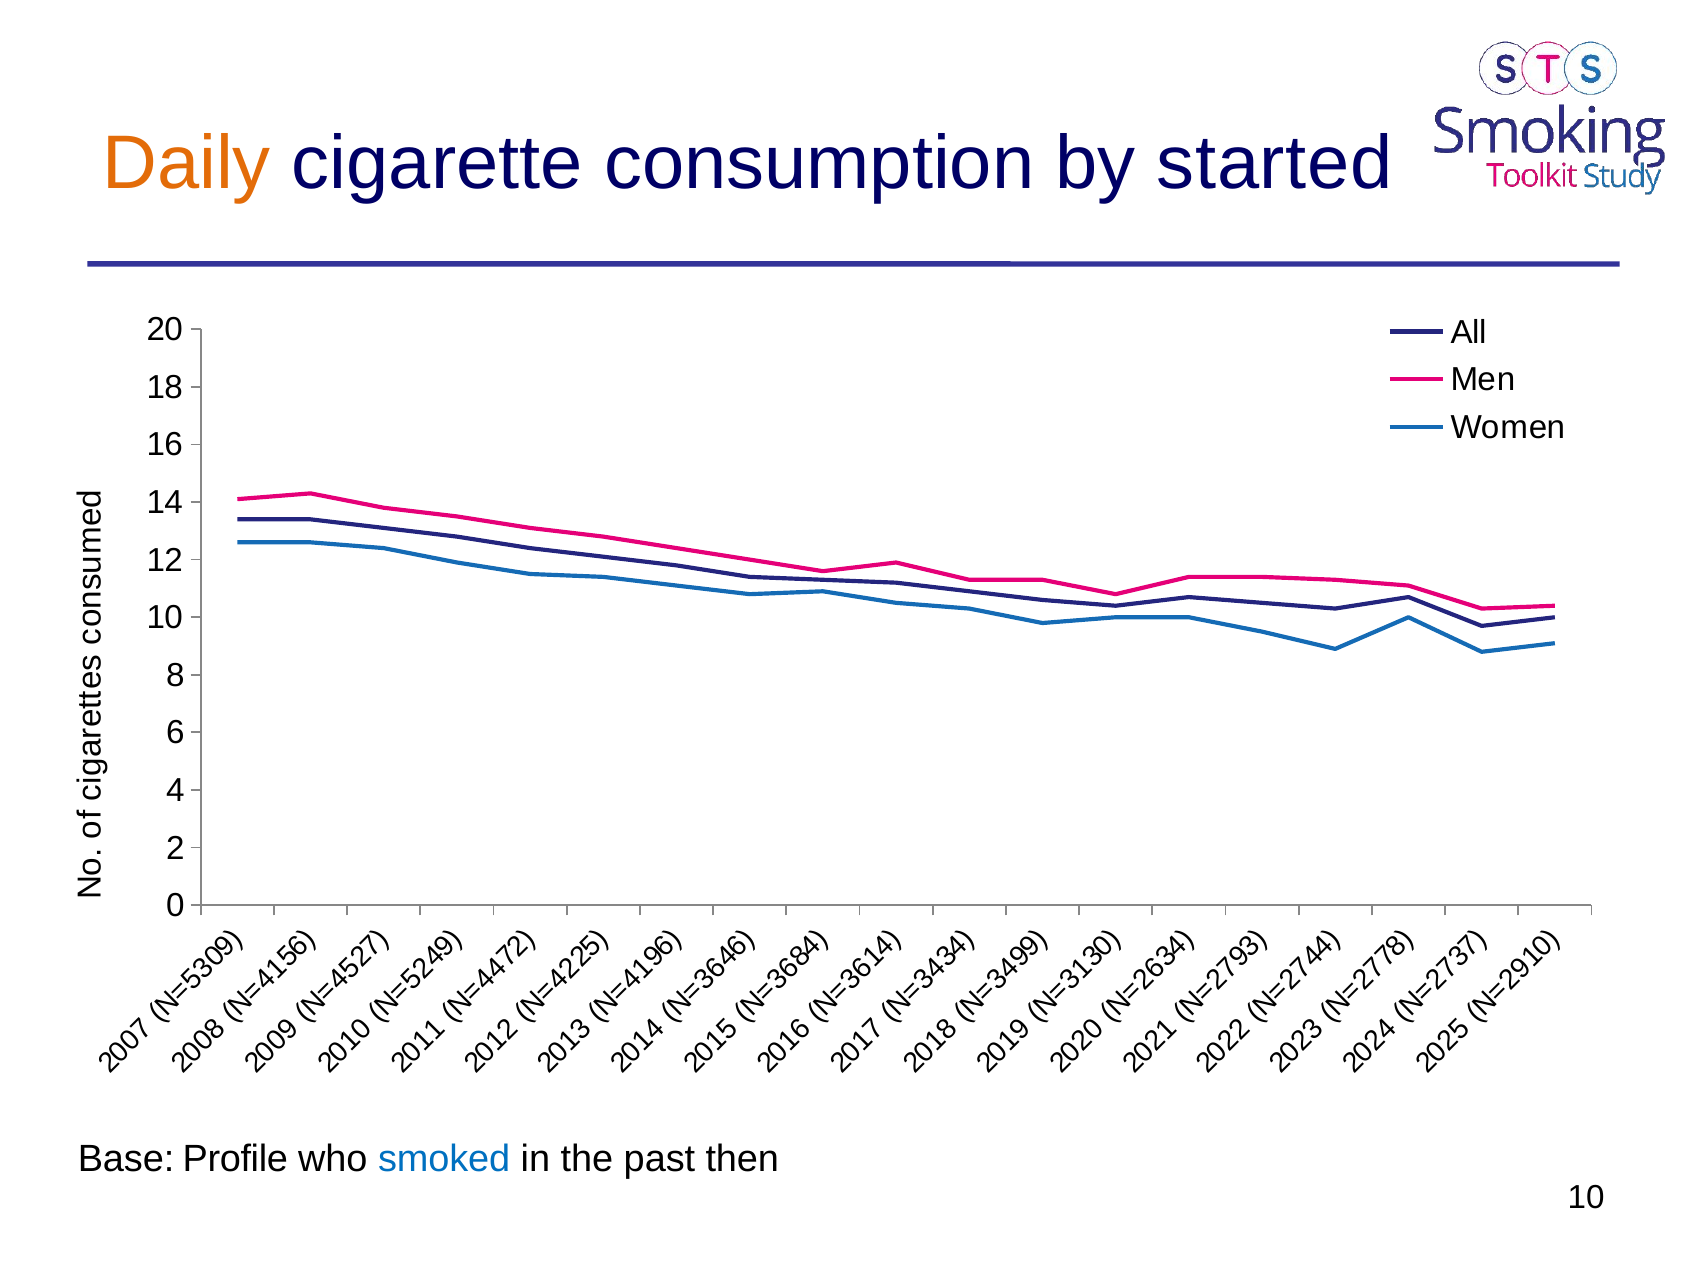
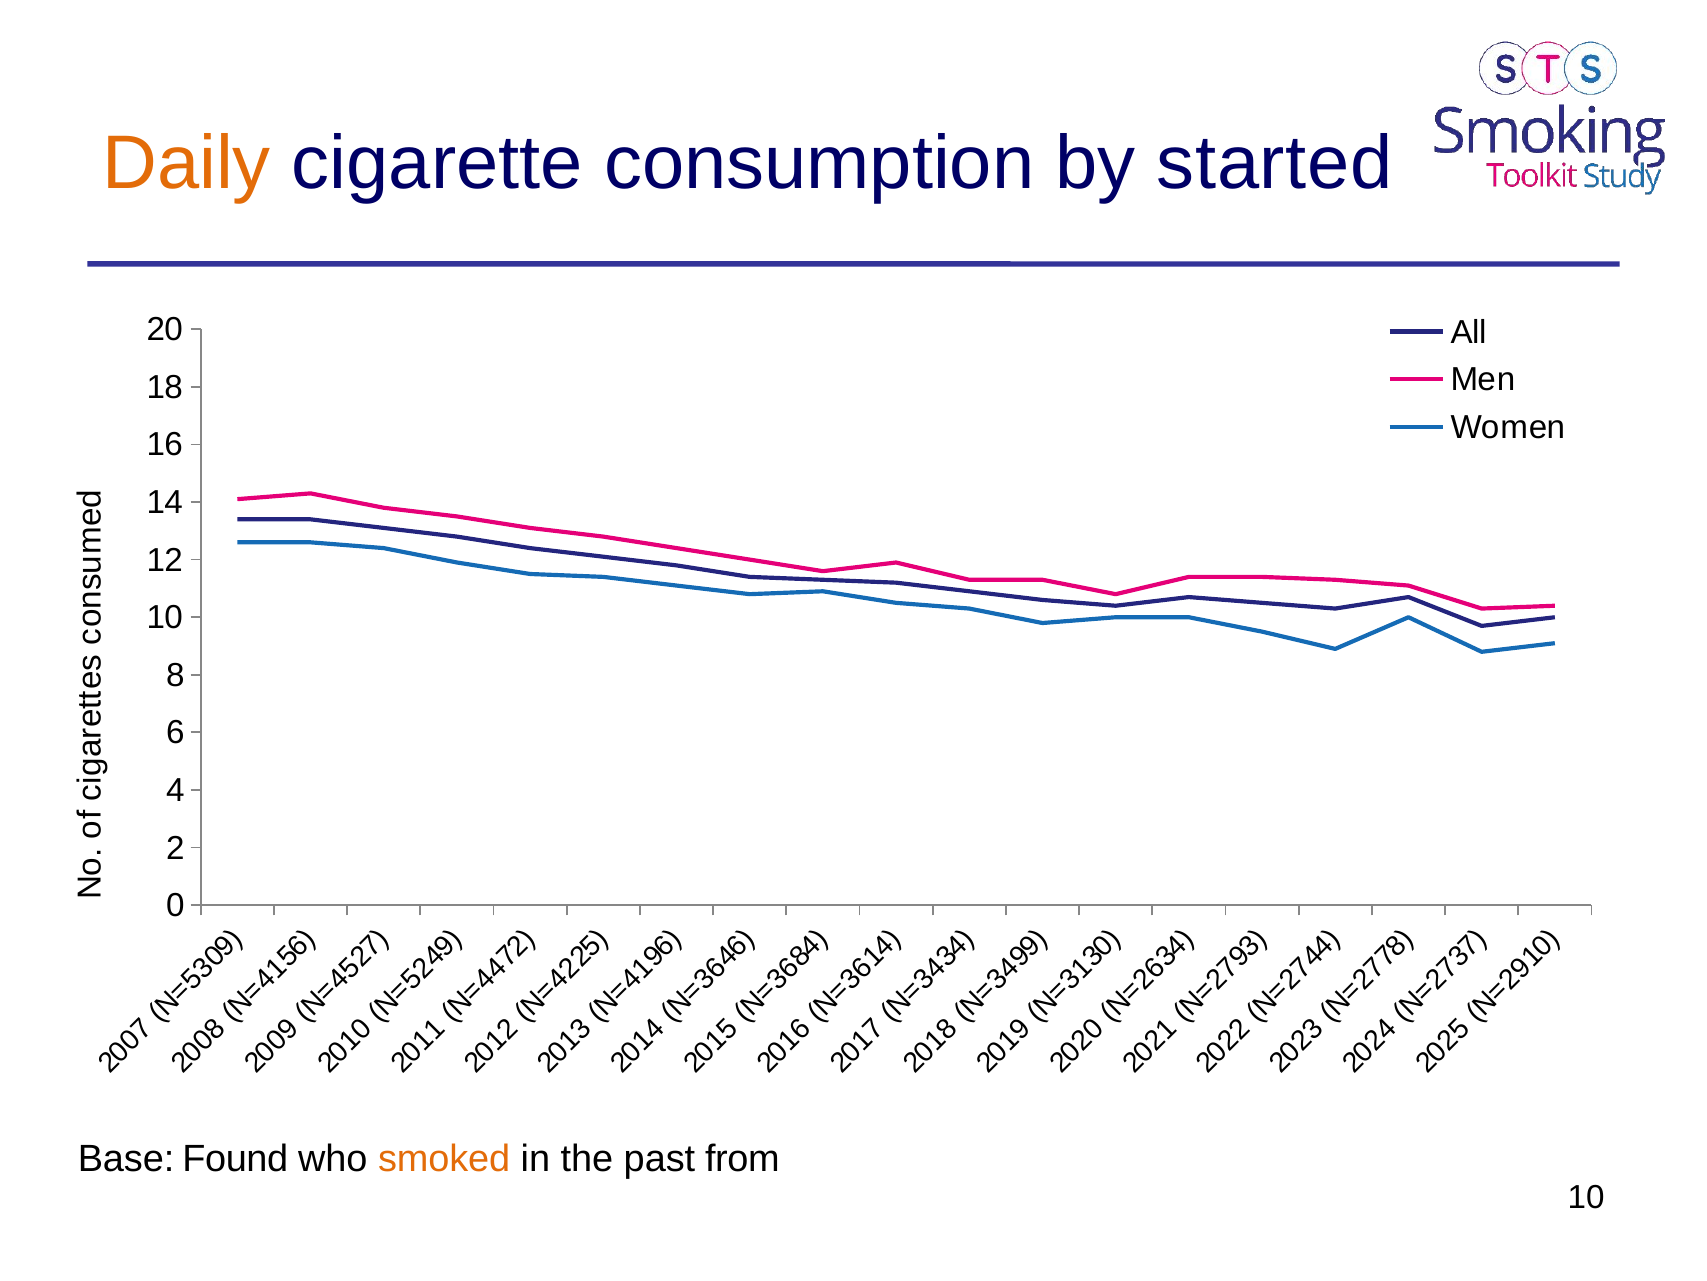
Profile: Profile -> Found
smoked colour: blue -> orange
then: then -> from
